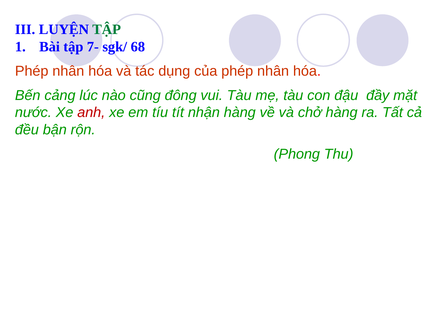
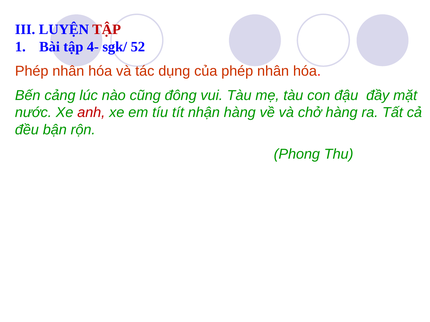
TẬP at (107, 30) colour: green -> red
7-: 7- -> 4-
68: 68 -> 52
